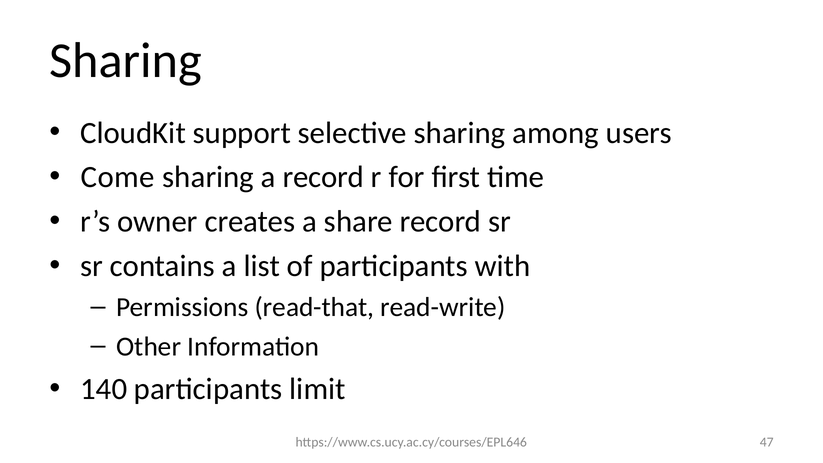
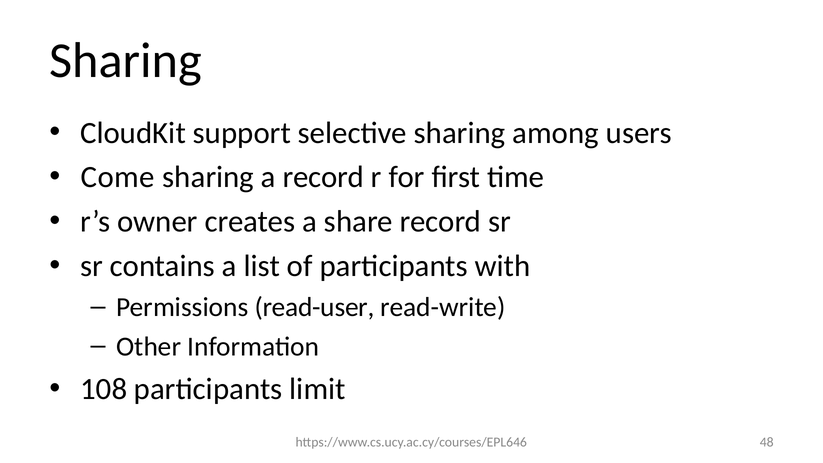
read-that: read-that -> read-user
140: 140 -> 108
47: 47 -> 48
